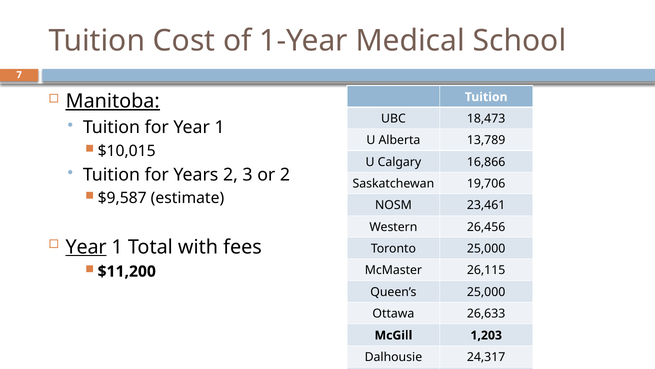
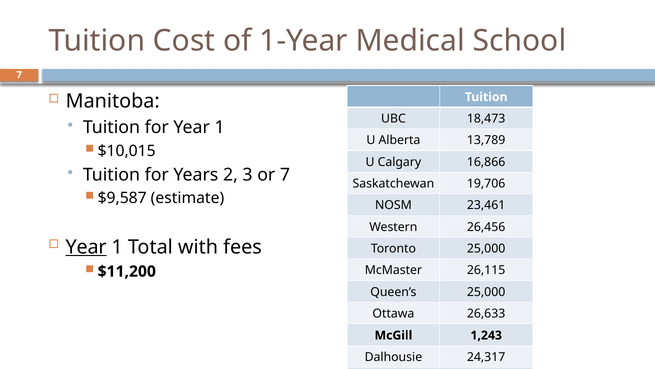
Manitoba underline: present -> none
or 2: 2 -> 7
1,203: 1,203 -> 1,243
